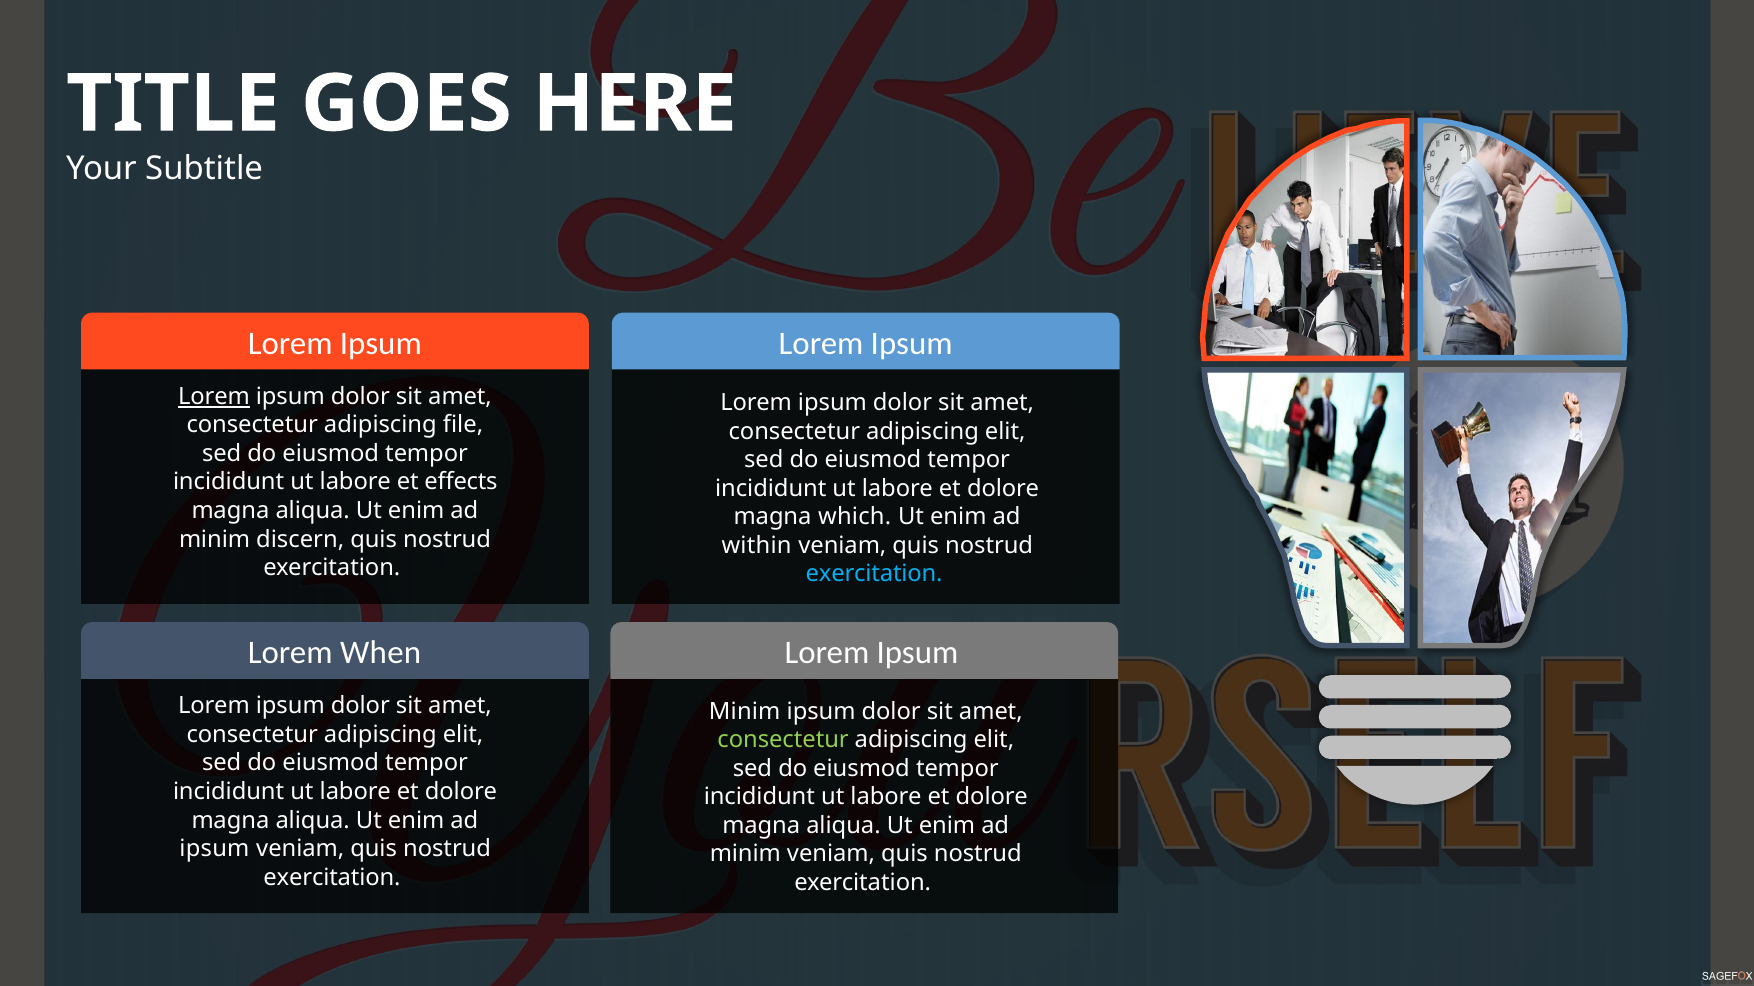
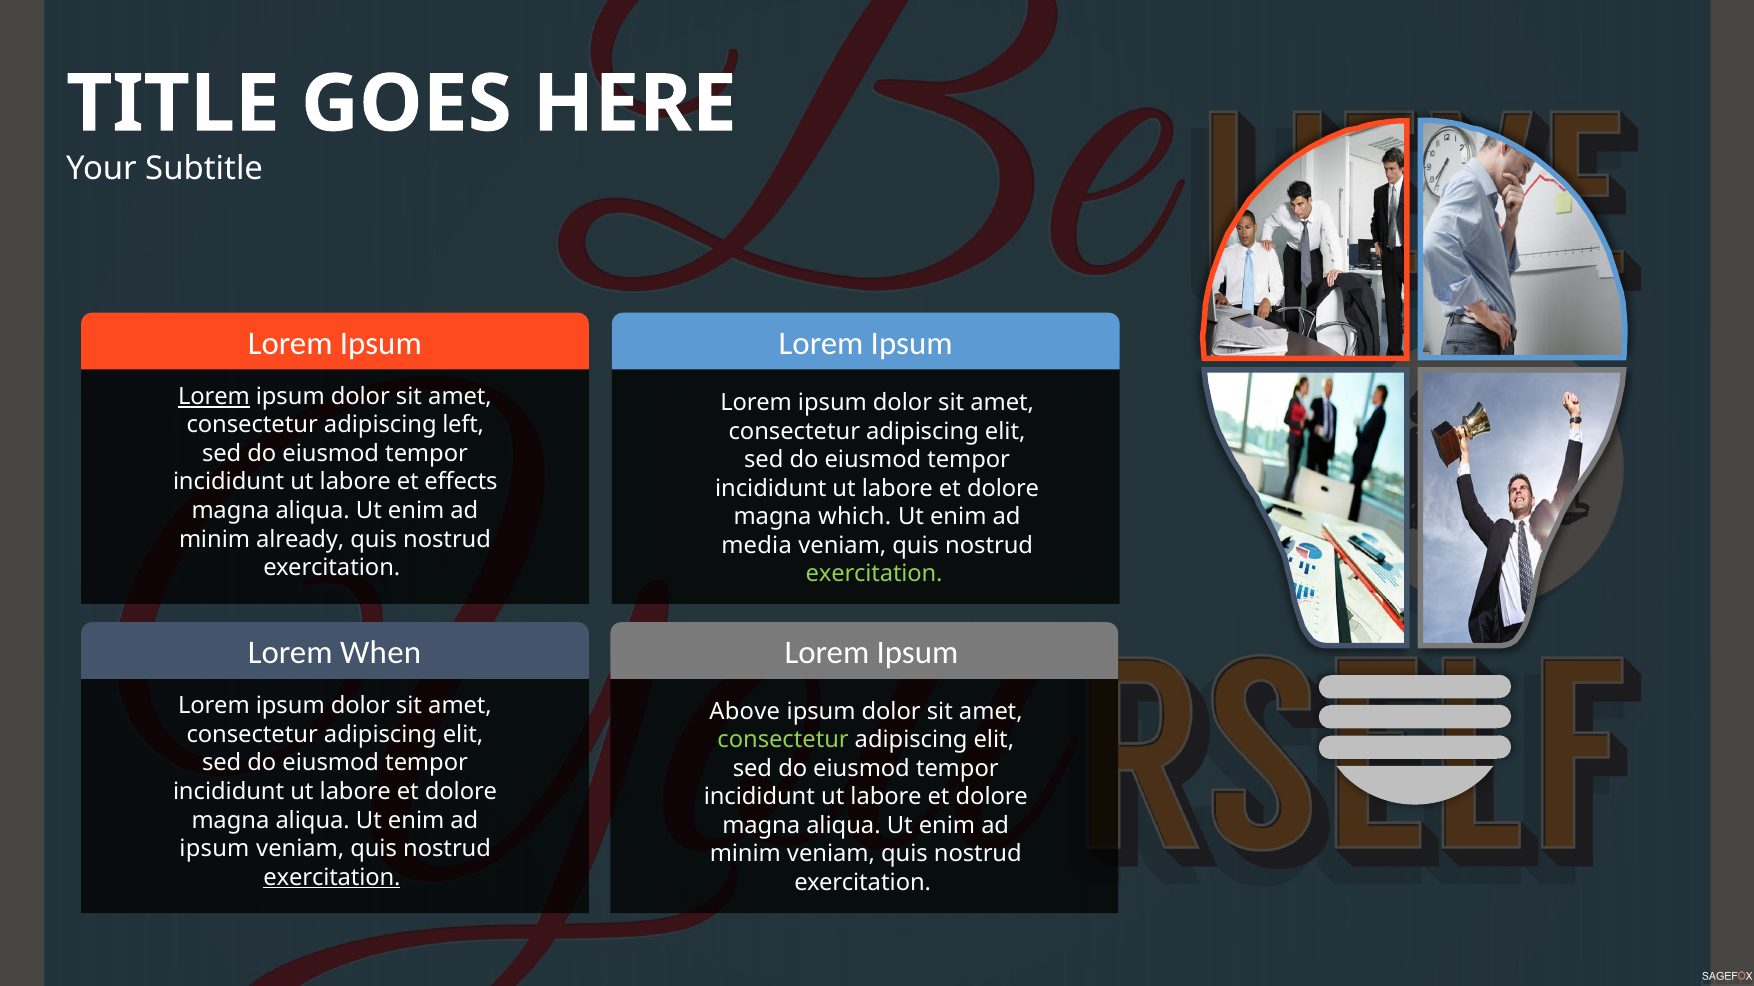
file: file -> left
discern: discern -> already
within: within -> media
exercitation at (874, 574) colour: light blue -> light green
Minim at (745, 712): Minim -> Above
exercitation at (332, 878) underline: none -> present
